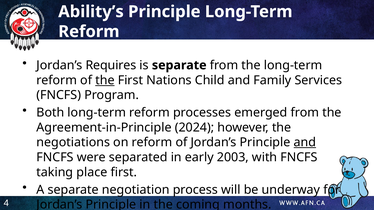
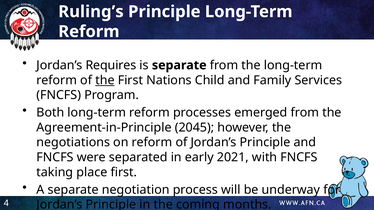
Ability’s: Ability’s -> Ruling’s
2024: 2024 -> 2045
and at (305, 143) underline: present -> none
2003: 2003 -> 2021
